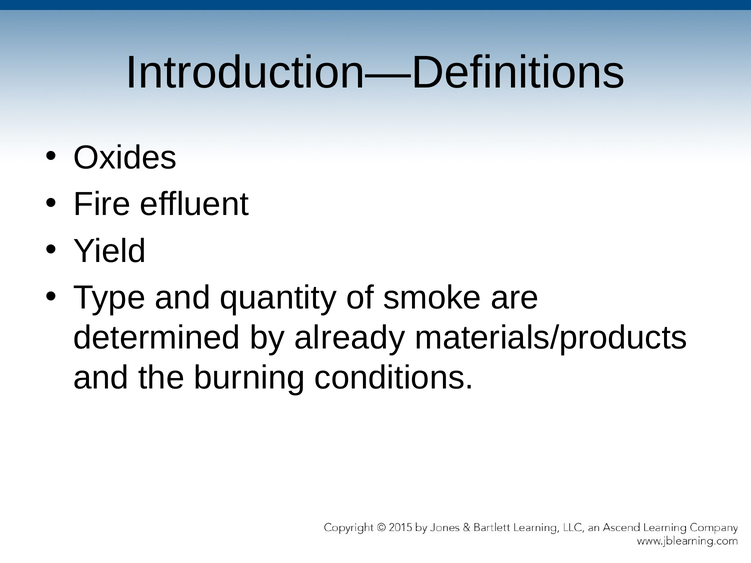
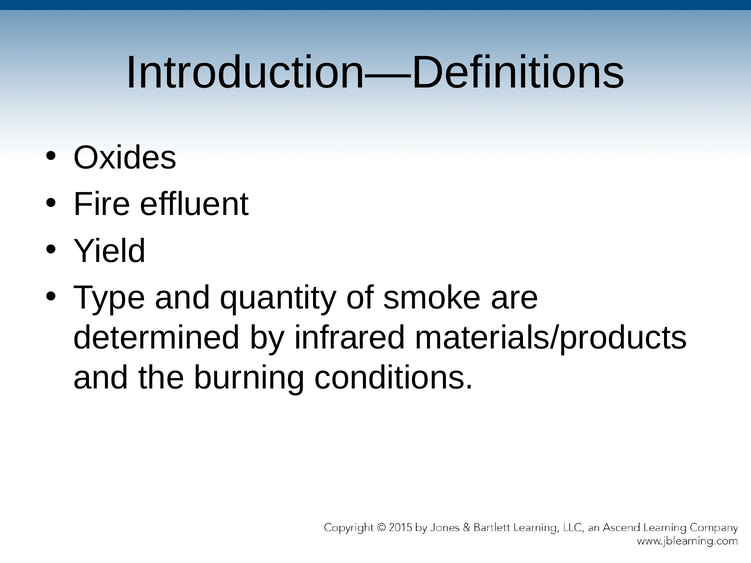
already: already -> infrared
